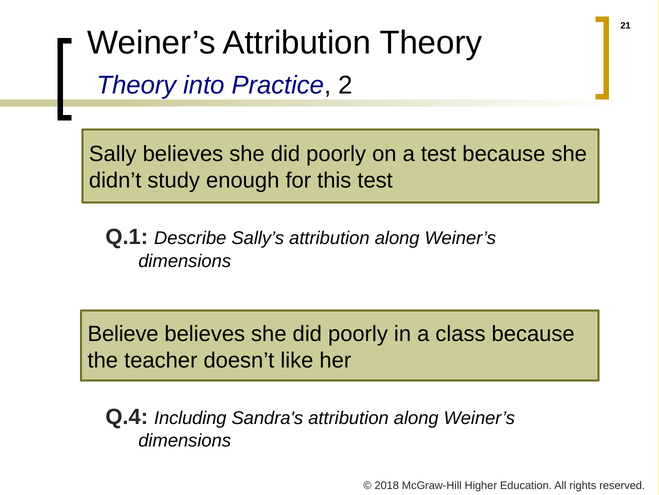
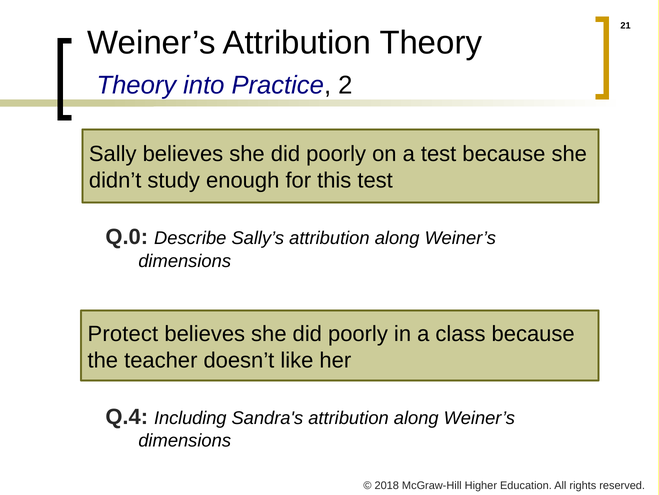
Q.1: Q.1 -> Q.0
Believe: Believe -> Protect
